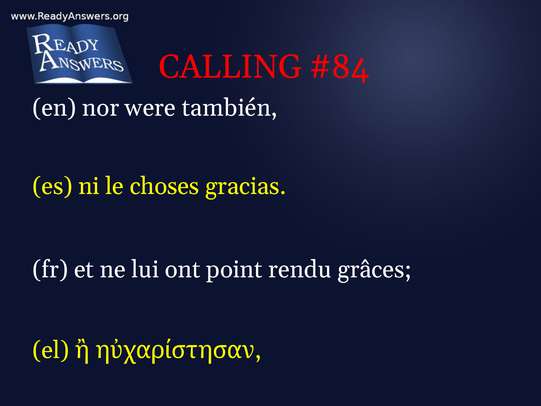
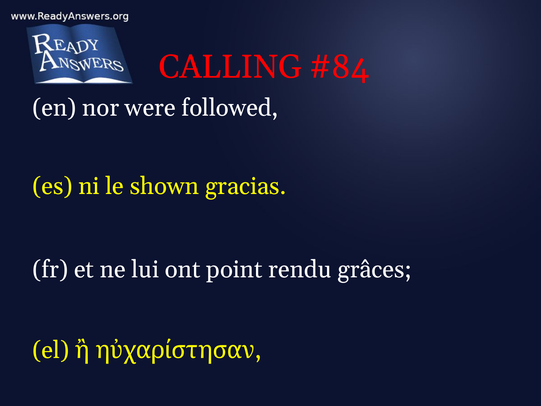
también: también -> followed
choses: choses -> shown
